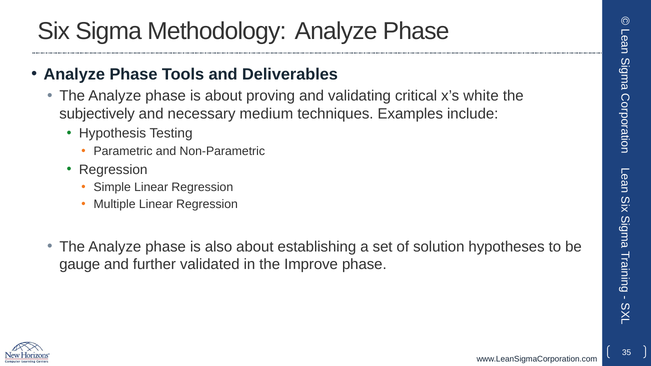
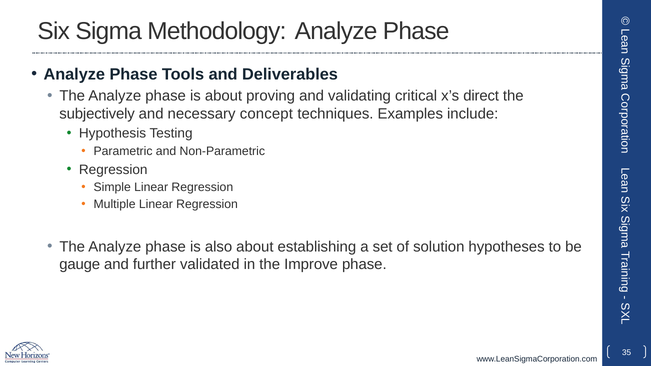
white: white -> direct
medium: medium -> concept
